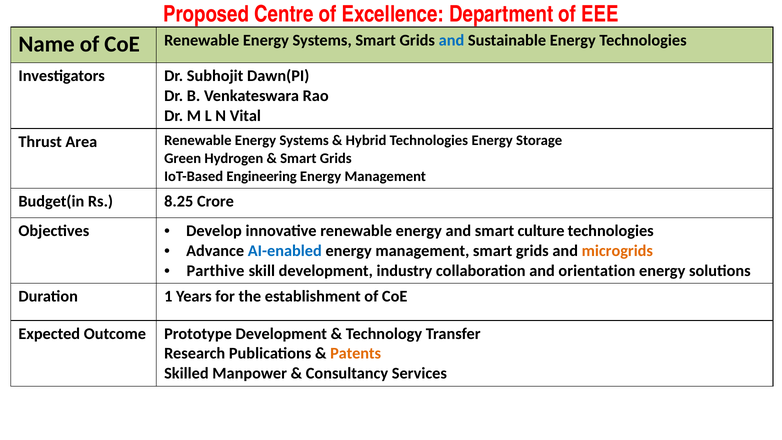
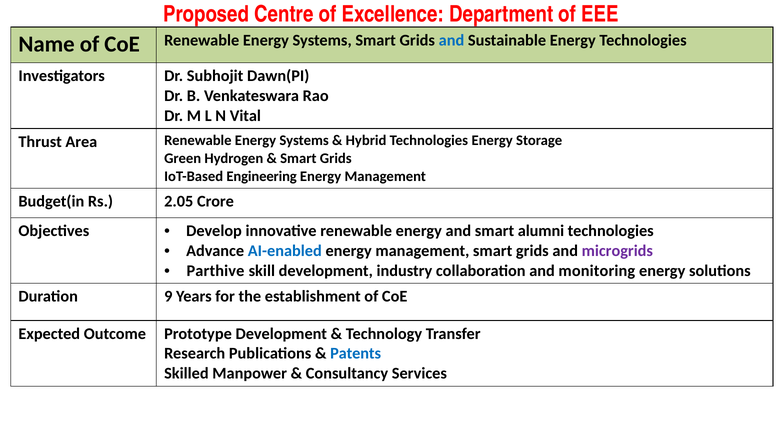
8.25: 8.25 -> 2.05
culture: culture -> alumni
microgrids colour: orange -> purple
orientation: orientation -> monitoring
1: 1 -> 9
Patents colour: orange -> blue
